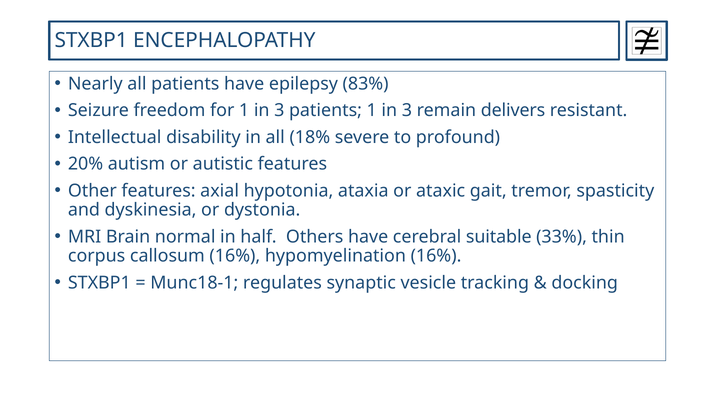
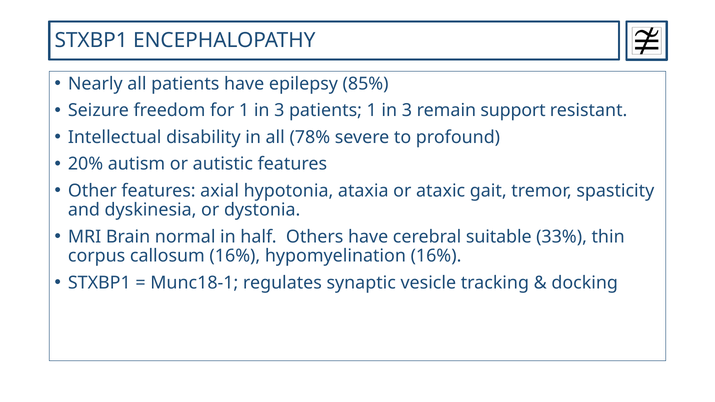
83%: 83% -> 85%
delivers: delivers -> support
18%: 18% -> 78%
